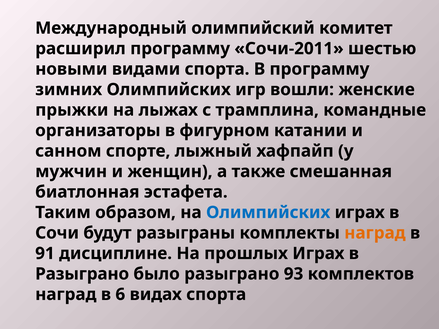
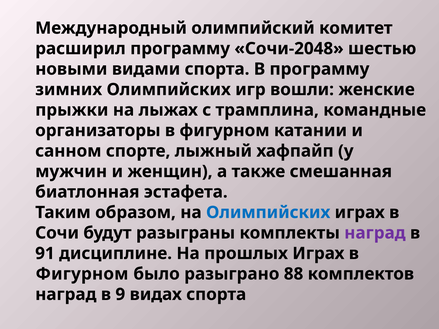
Сочи-2011: Сочи-2011 -> Сочи-2048
наград at (375, 233) colour: orange -> purple
Разыграно at (82, 274): Разыграно -> Фигурном
93: 93 -> 88
6: 6 -> 9
